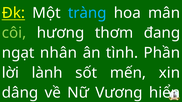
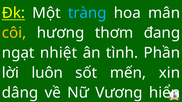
côi colour: light green -> yellow
nhân: nhân -> nhiệt
lành: lành -> luôn
